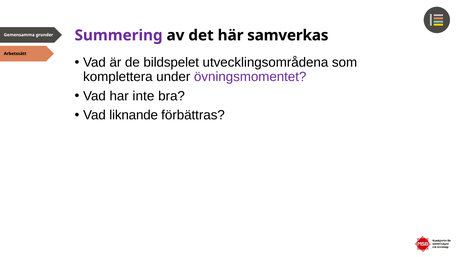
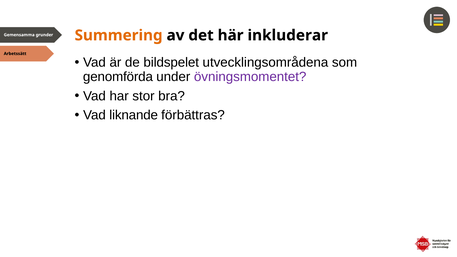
Summering colour: purple -> orange
samverkas: samverkas -> inkluderar
komplettera: komplettera -> genomförda
inte: inte -> stor
